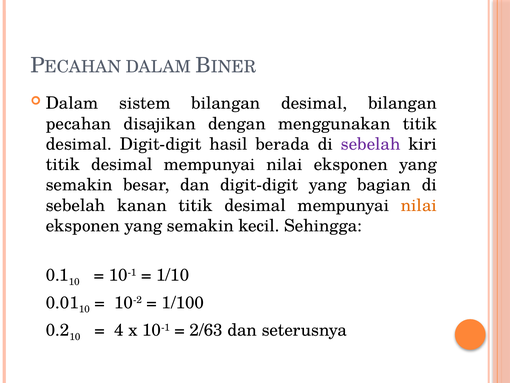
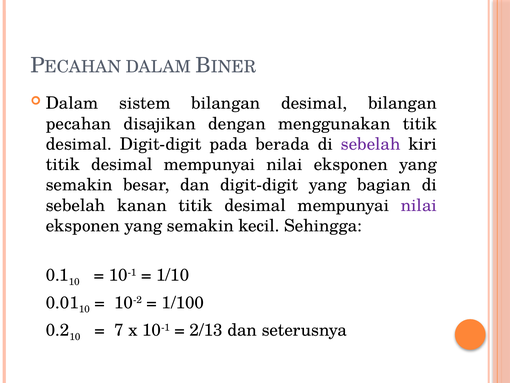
hasil: hasil -> pada
nilai at (419, 205) colour: orange -> purple
4: 4 -> 7
2/63: 2/63 -> 2/13
